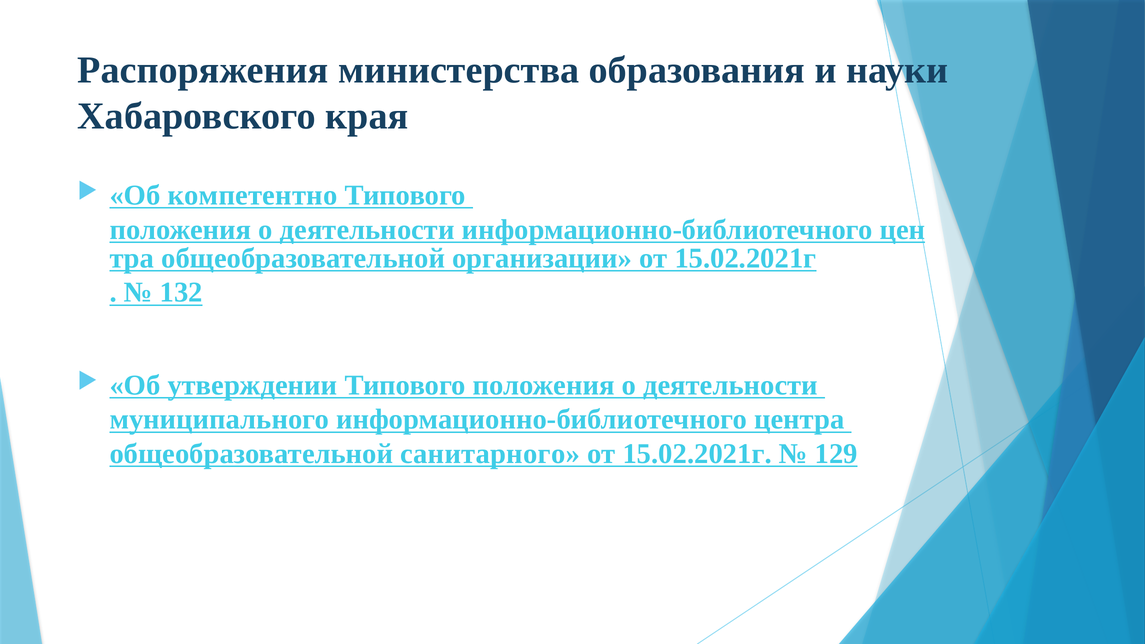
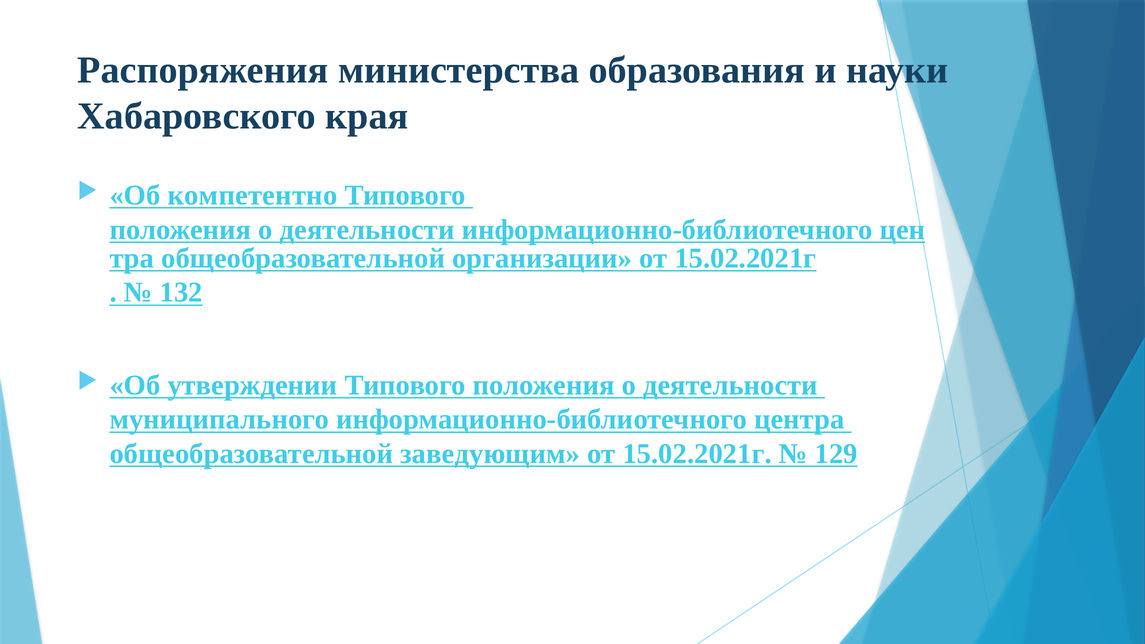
санитарного: санитарного -> заведующим
